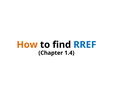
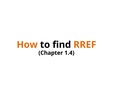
RREF colour: blue -> orange
